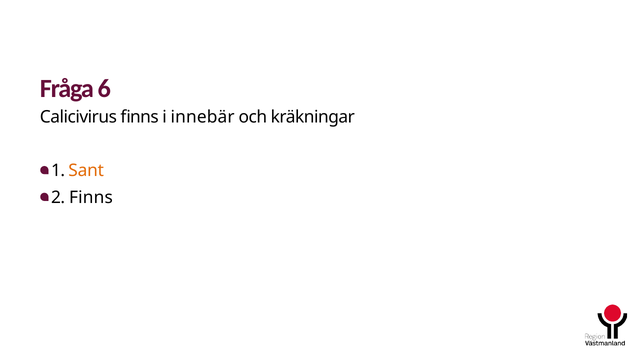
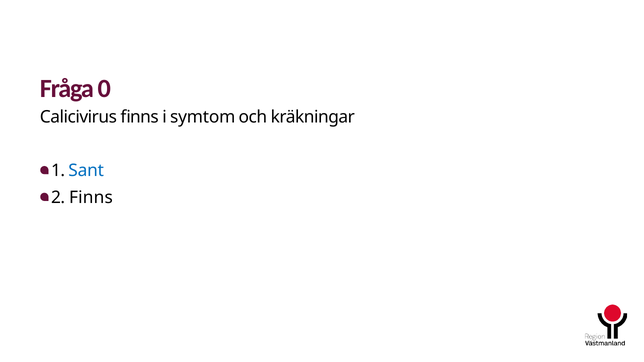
6: 6 -> 0
innebär: innebär -> symtom
Sant colour: orange -> blue
